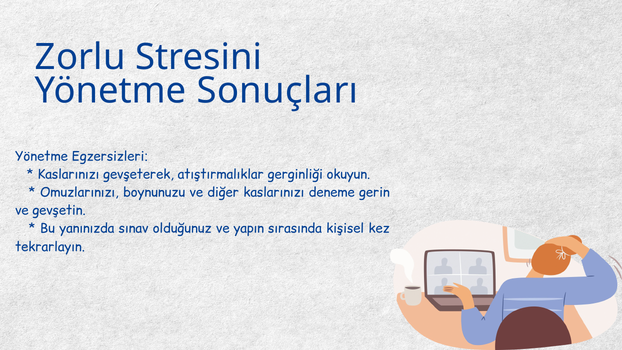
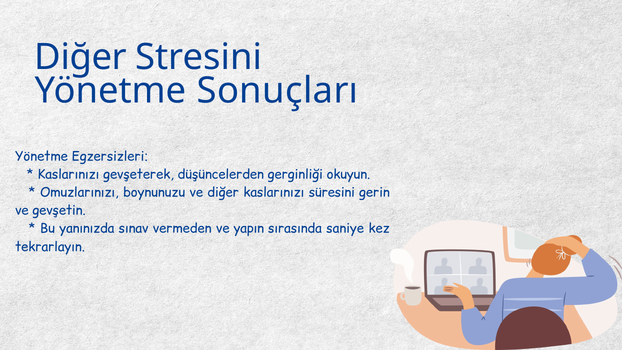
Zorlu at (80, 57): Zorlu -> Diğer
atıştırmalıklar: atıştırmalıklar -> düşüncelerden
deneme: deneme -> süresini
olduğunuz: olduğunuz -> vermeden
kişisel: kişisel -> saniye
